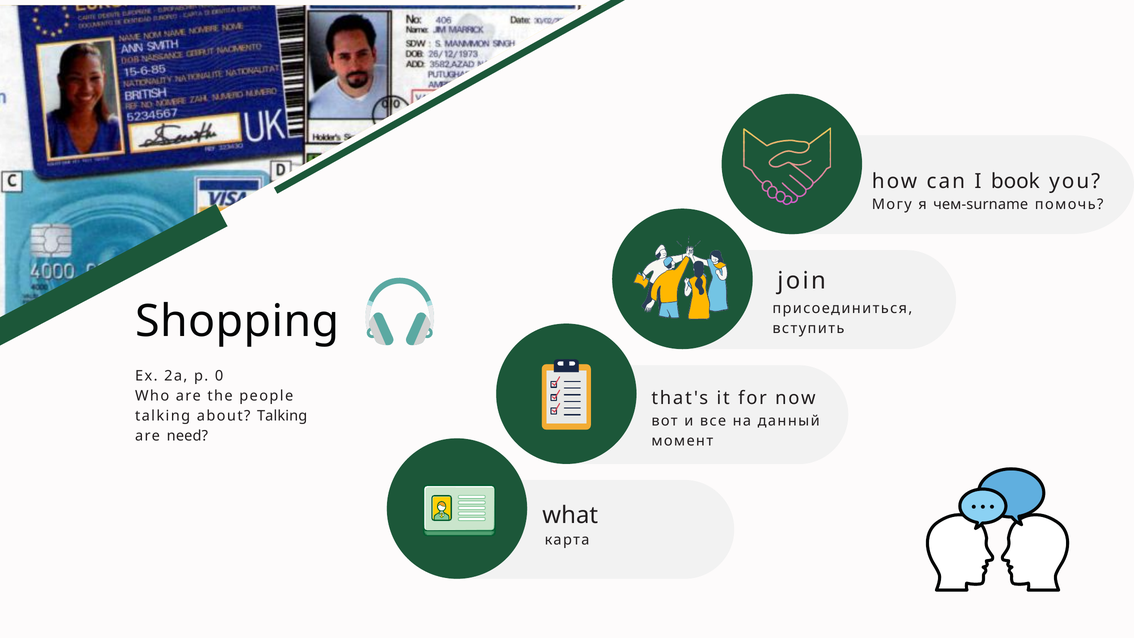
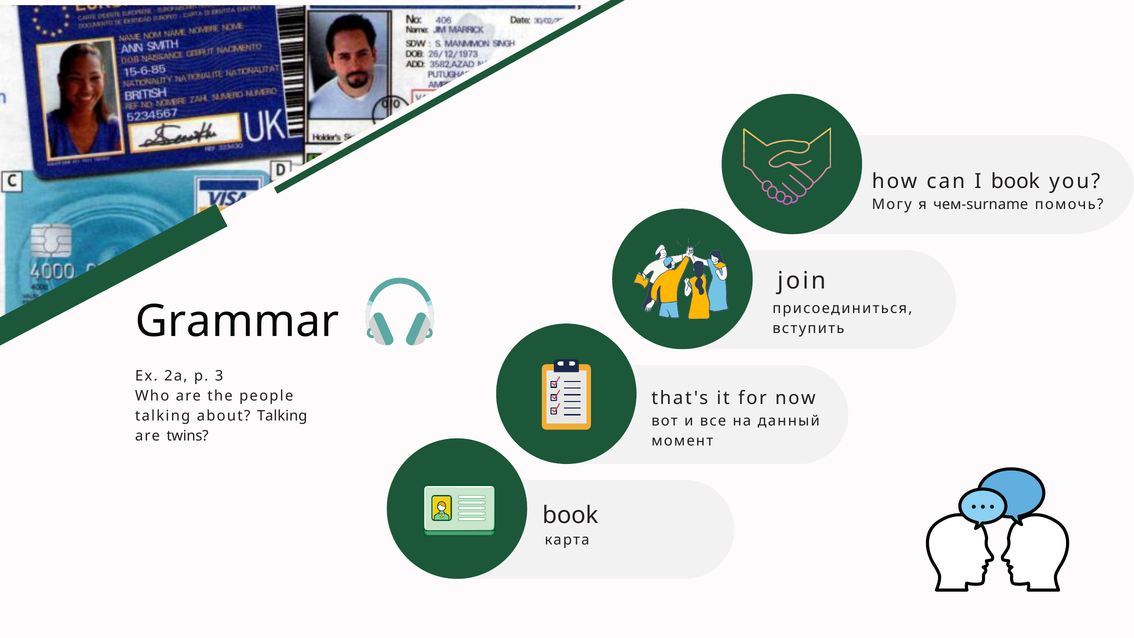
Shopping: Shopping -> Grammar
0: 0 -> 3
need: need -> twins
what at (570, 515): what -> book
